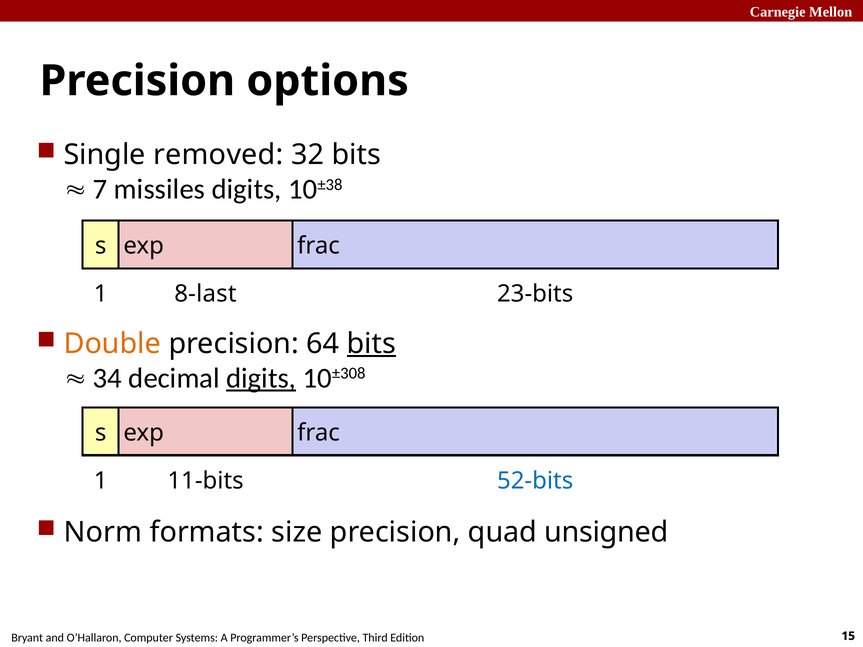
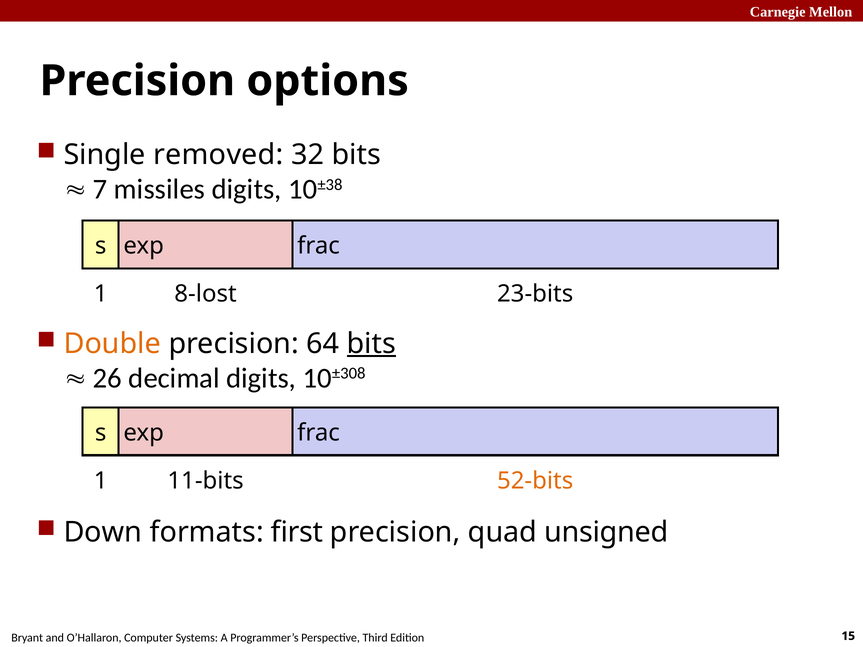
8-last: 8-last -> 8-lost
34: 34 -> 26
digits at (261, 378) underline: present -> none
52-bits colour: blue -> orange
Norm: Norm -> Down
size: size -> first
